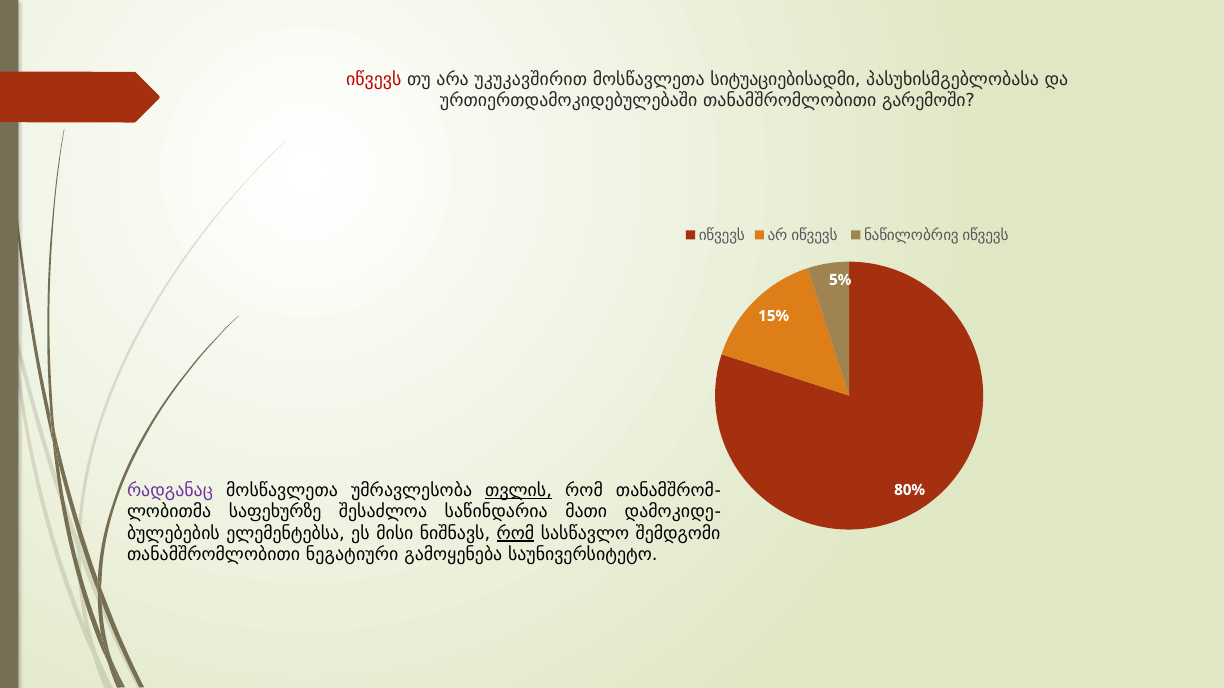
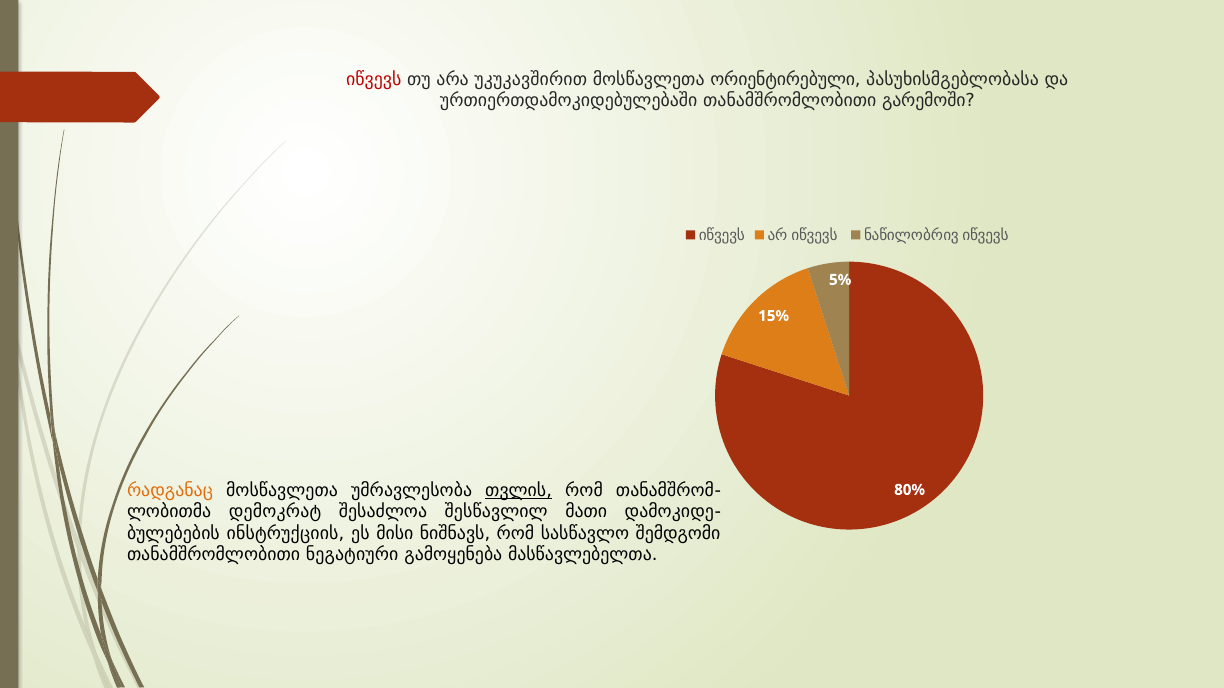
სიტუაციებისადმი: სიტუაციებისადმი -> ორიენტირებული
რადგანაც colour: purple -> orange
საფეხურზე: საფეხურზე -> დემოკრატ
საწინდარია: საწინდარია -> შესწავლილ
ელემენტებსა: ელემენტებსა -> ინსტრუქციის
რომ at (515, 534) underline: present -> none
საუნივერსიტეტო: საუნივერსიტეტო -> მასწავლებელთა
